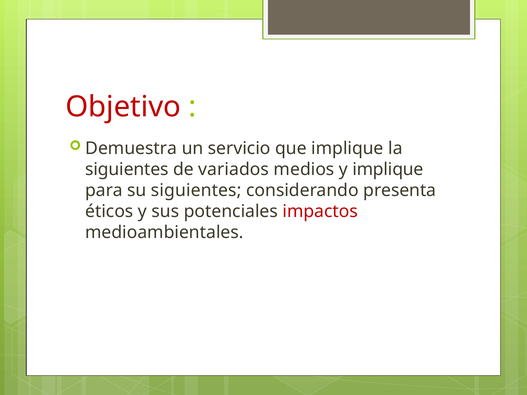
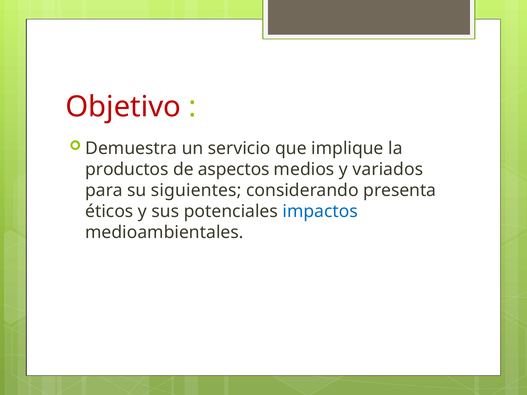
siguientes at (127, 169): siguientes -> productos
variados: variados -> aspectos
y implique: implique -> variados
impactos colour: red -> blue
